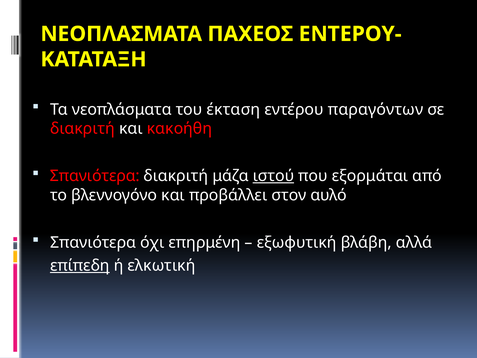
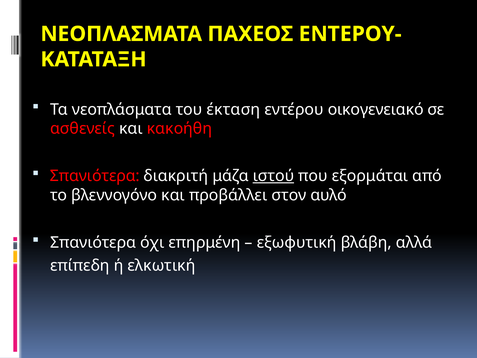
παραγόντων: παραγόντων -> οικογενειακό
διακριτή at (83, 128): διακριτή -> ασθενείς
επίπεδη underline: present -> none
